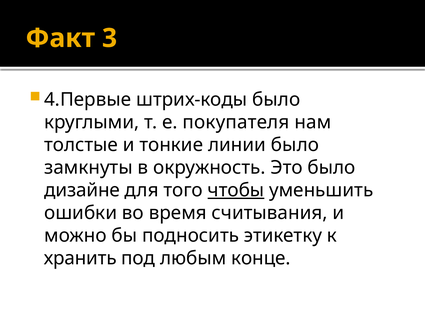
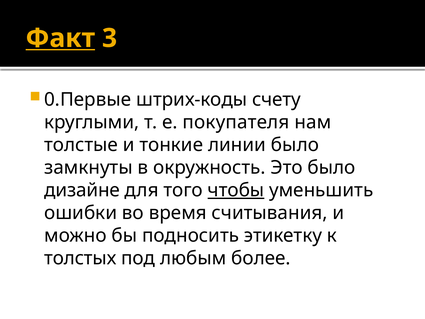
Факт underline: none -> present
4.Первые: 4.Первые -> 0.Первые
штрих-коды было: было -> счету
хранить: хранить -> толстых
конце: конце -> более
